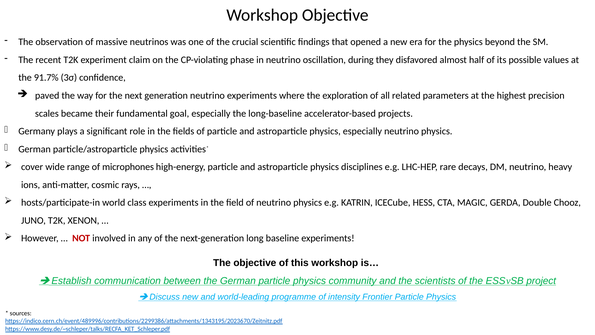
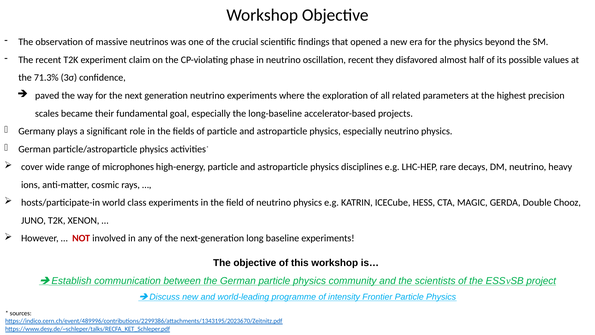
oscillation during: during -> recent
91.7%: 91.7% -> 71.3%
